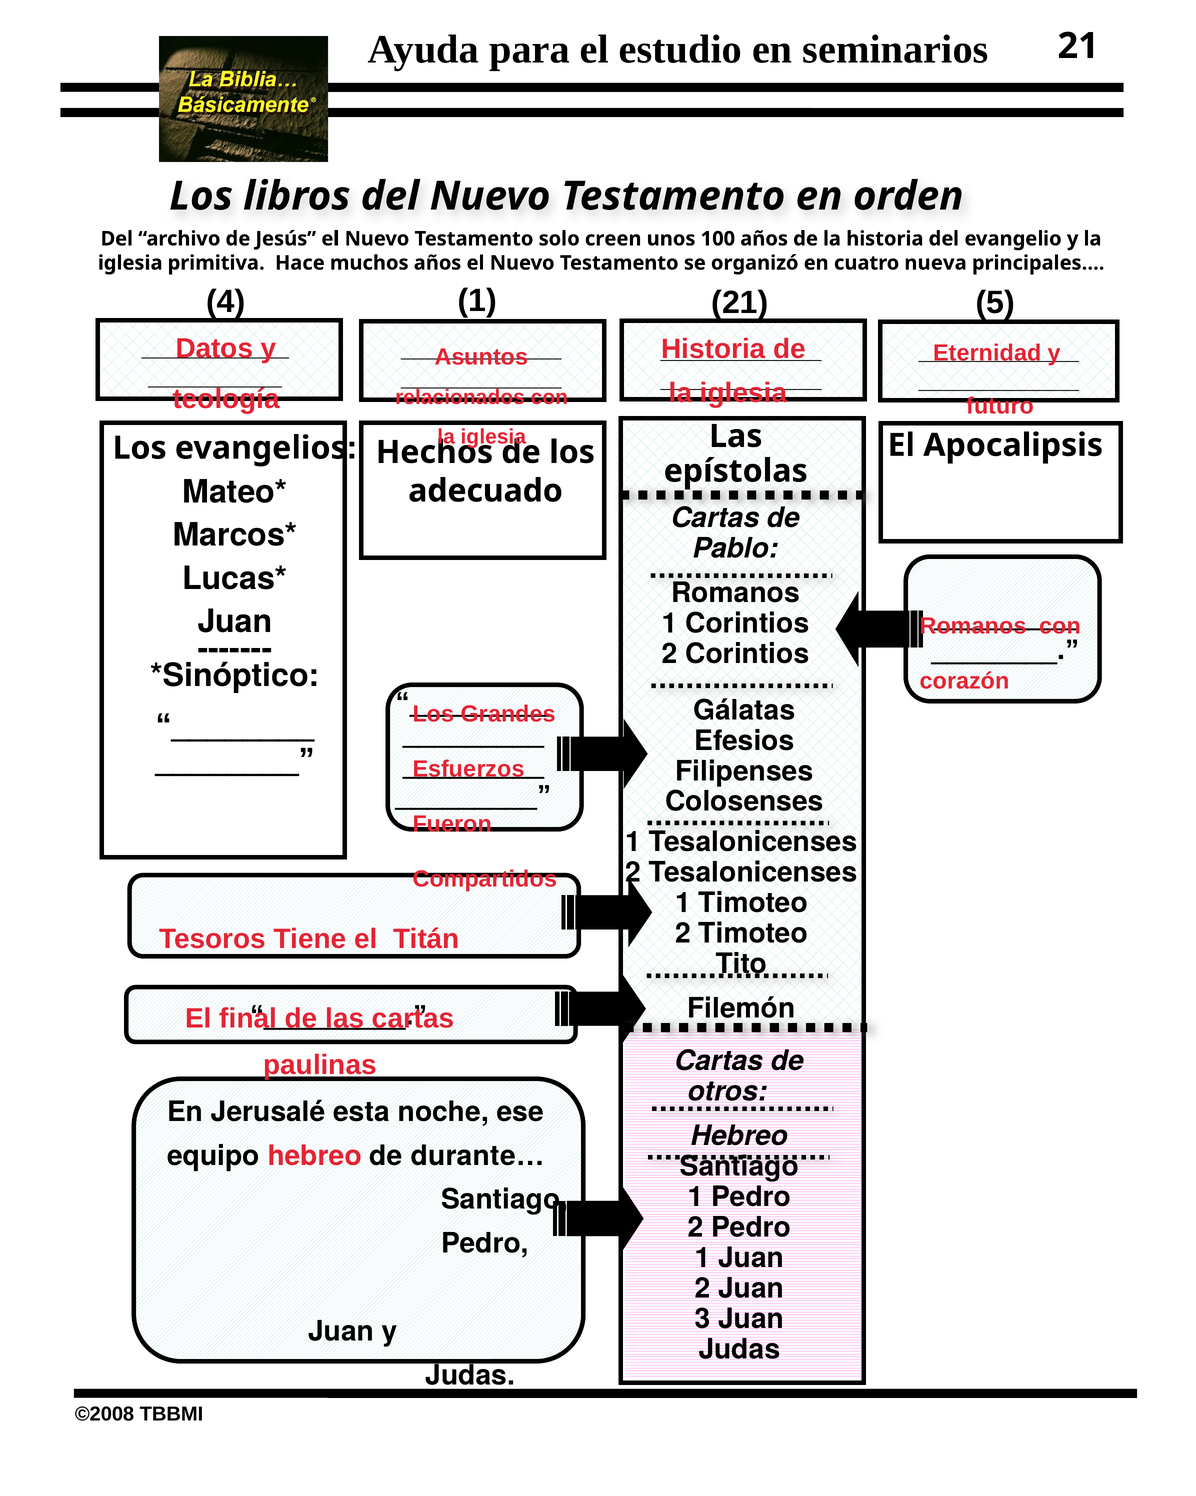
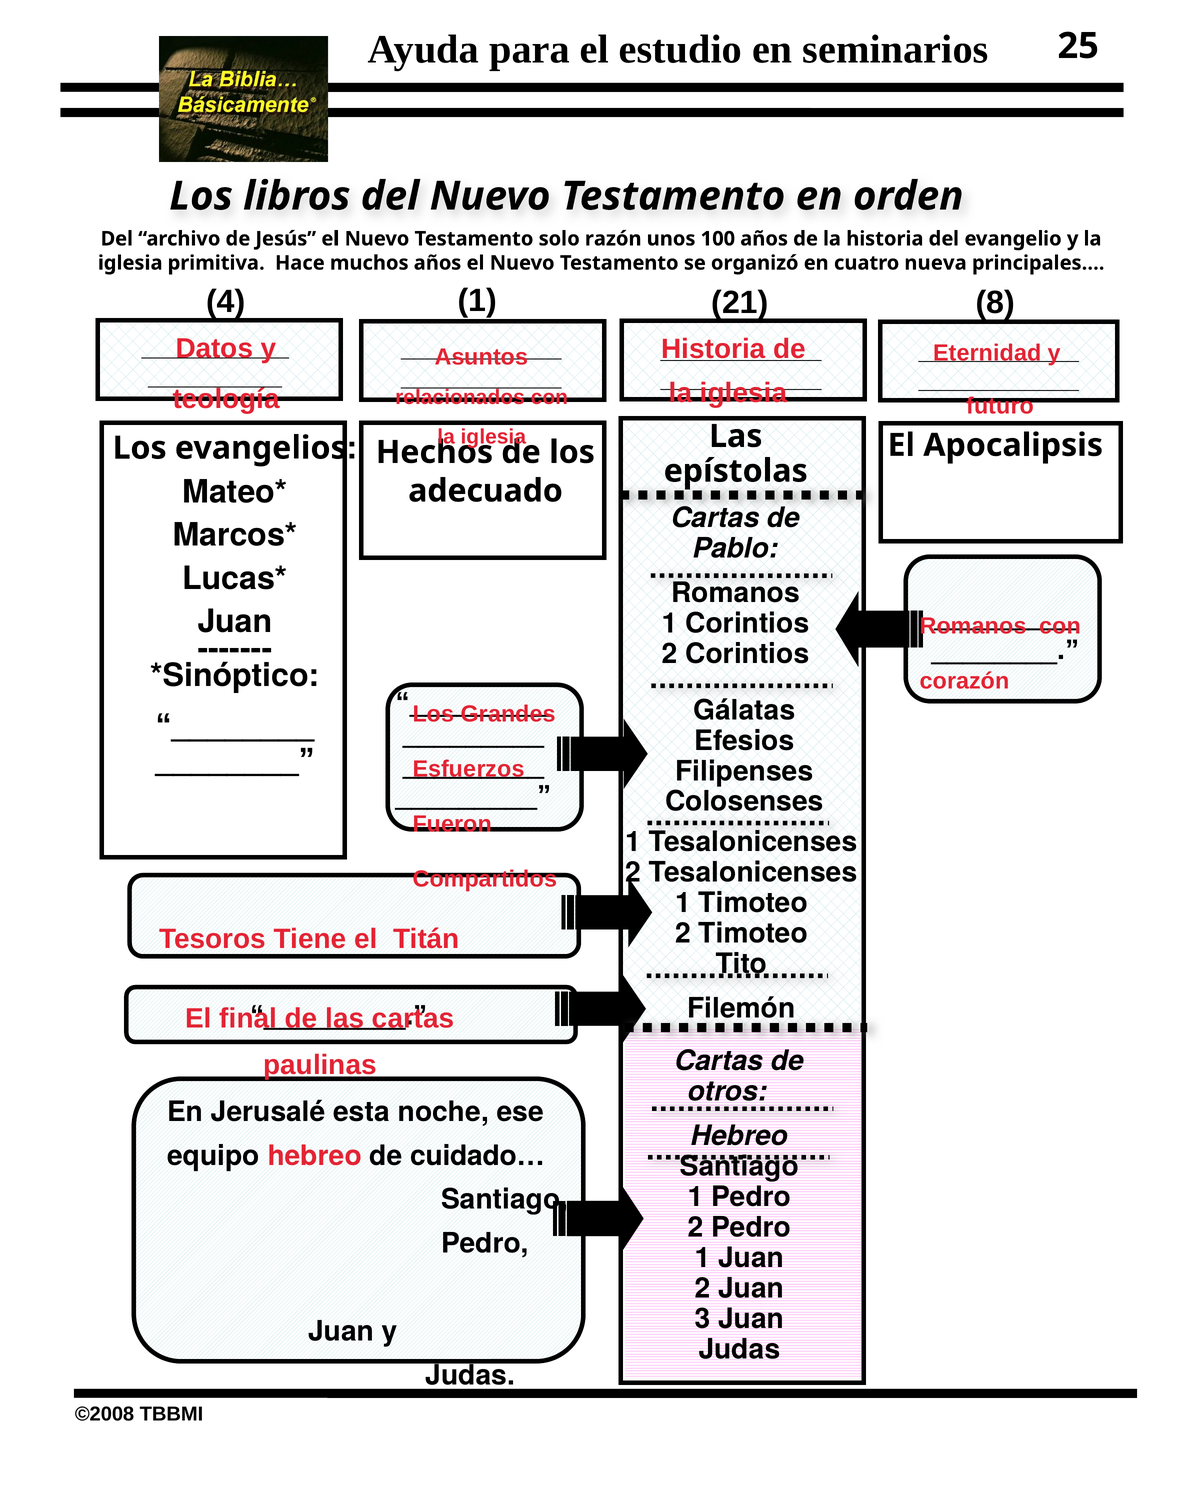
21 at (1078, 46): 21 -> 25
creen: creen -> razón
5: 5 -> 8
durante…: durante… -> cuidado…
